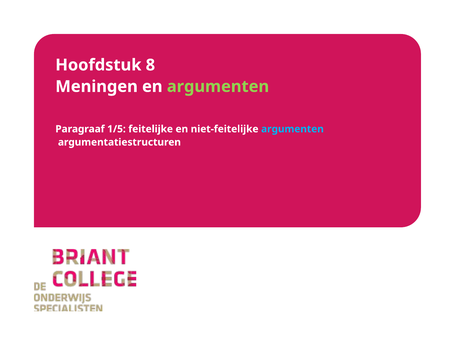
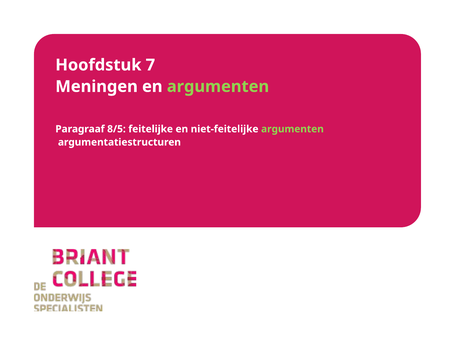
8: 8 -> 7
1/5: 1/5 -> 8/5
argumenten at (292, 129) colour: light blue -> light green
